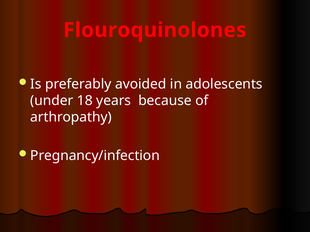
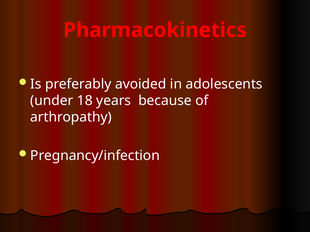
Flouroquinolones: Flouroquinolones -> Pharmacokinetics
